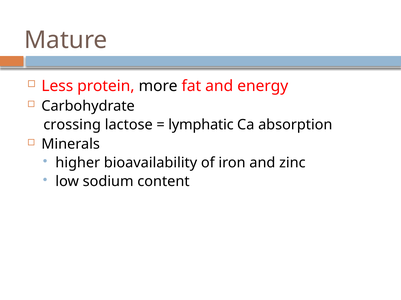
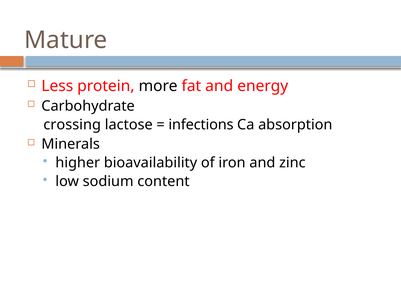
lymphatic: lymphatic -> infections
